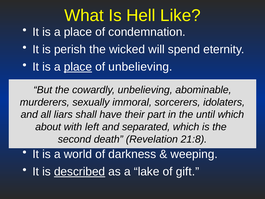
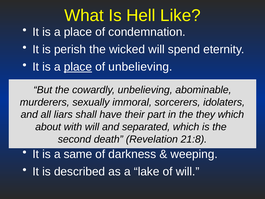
until: until -> they
with left: left -> will
world: world -> same
described underline: present -> none
of gift: gift -> will
